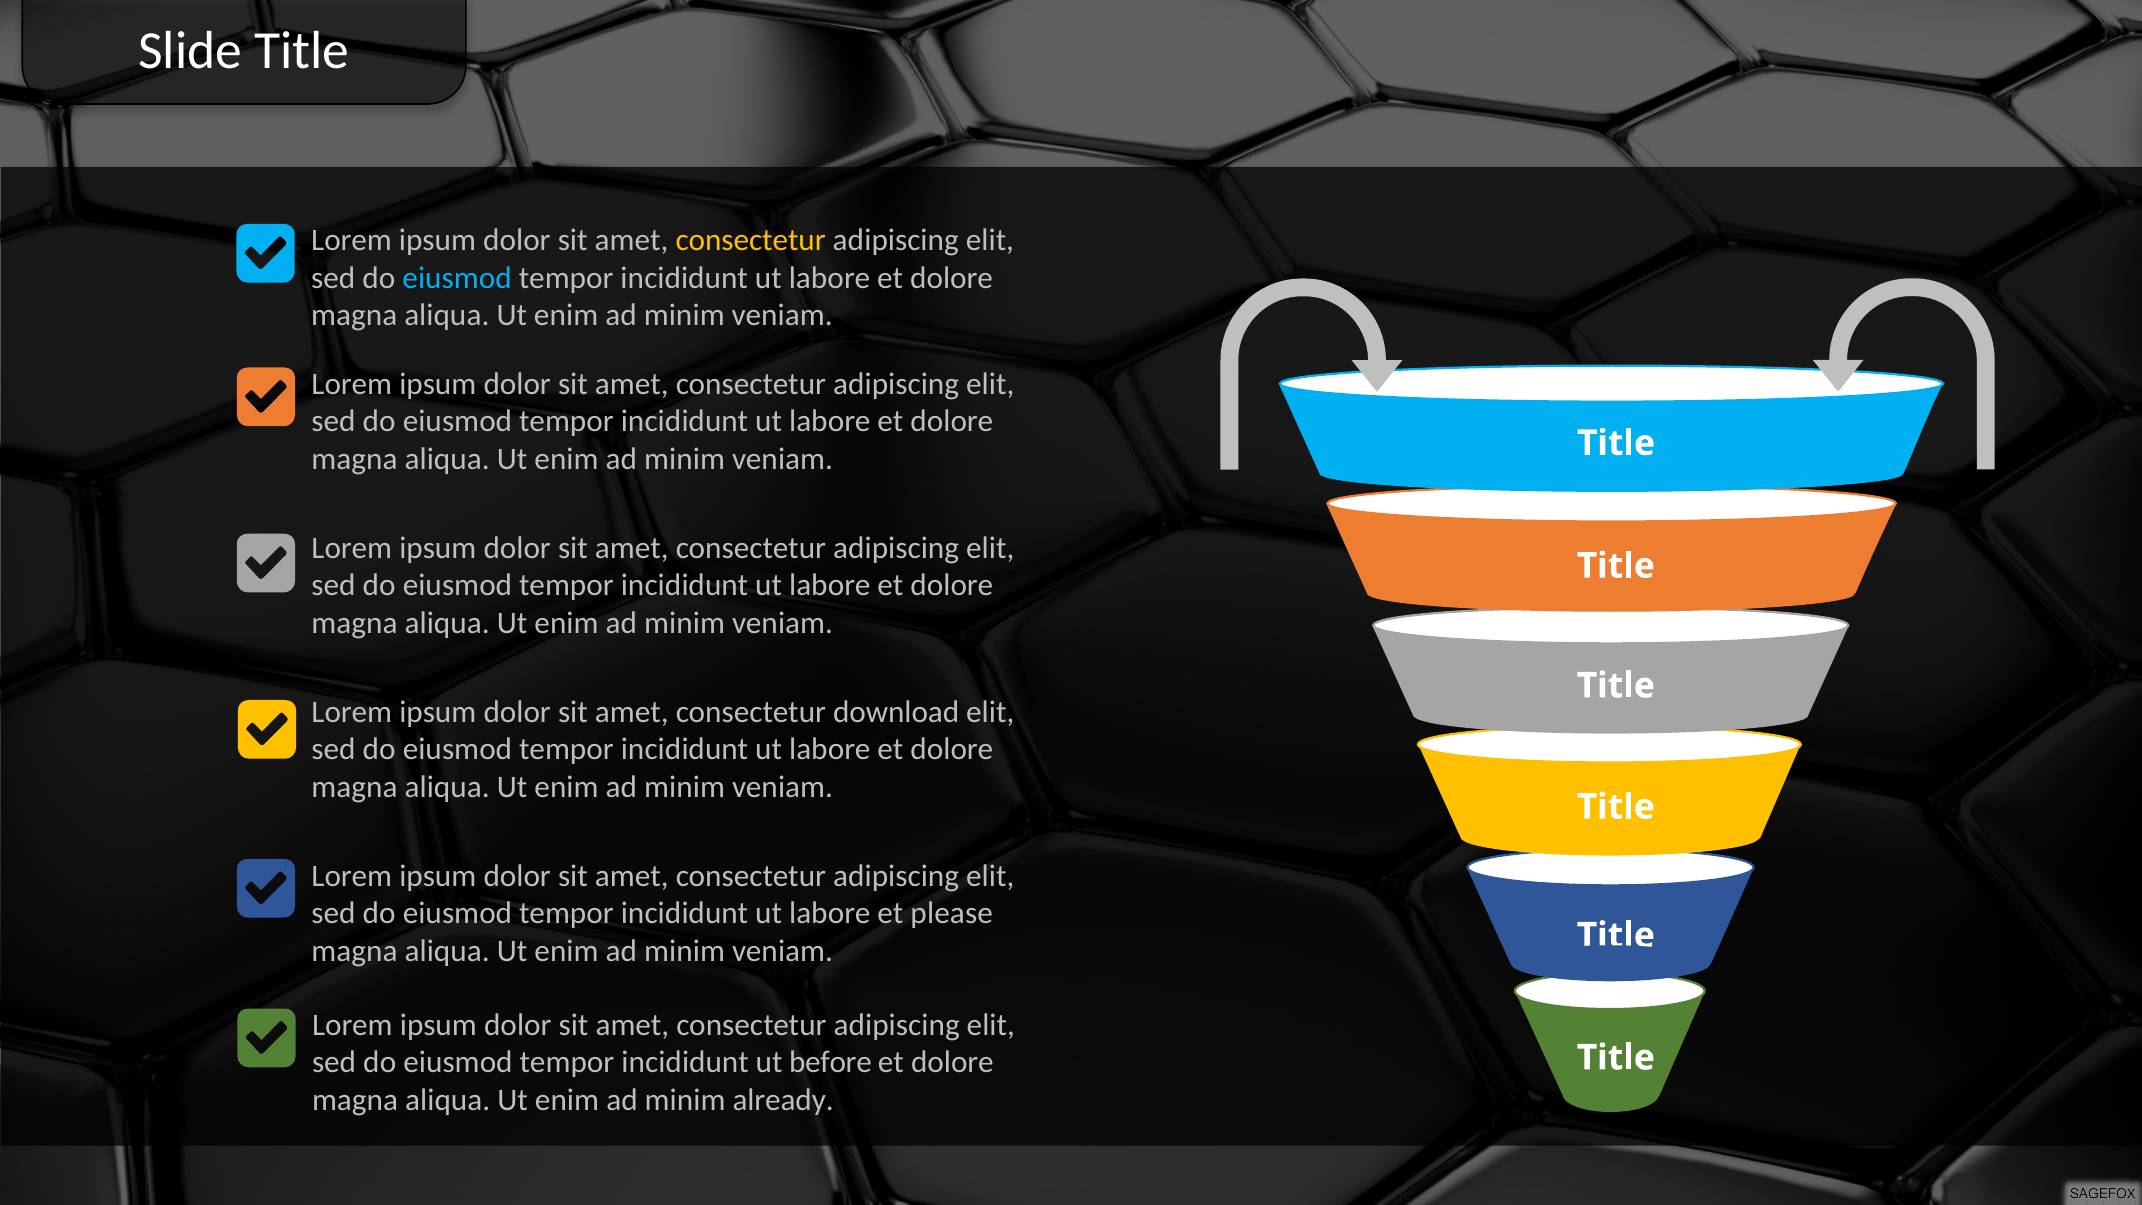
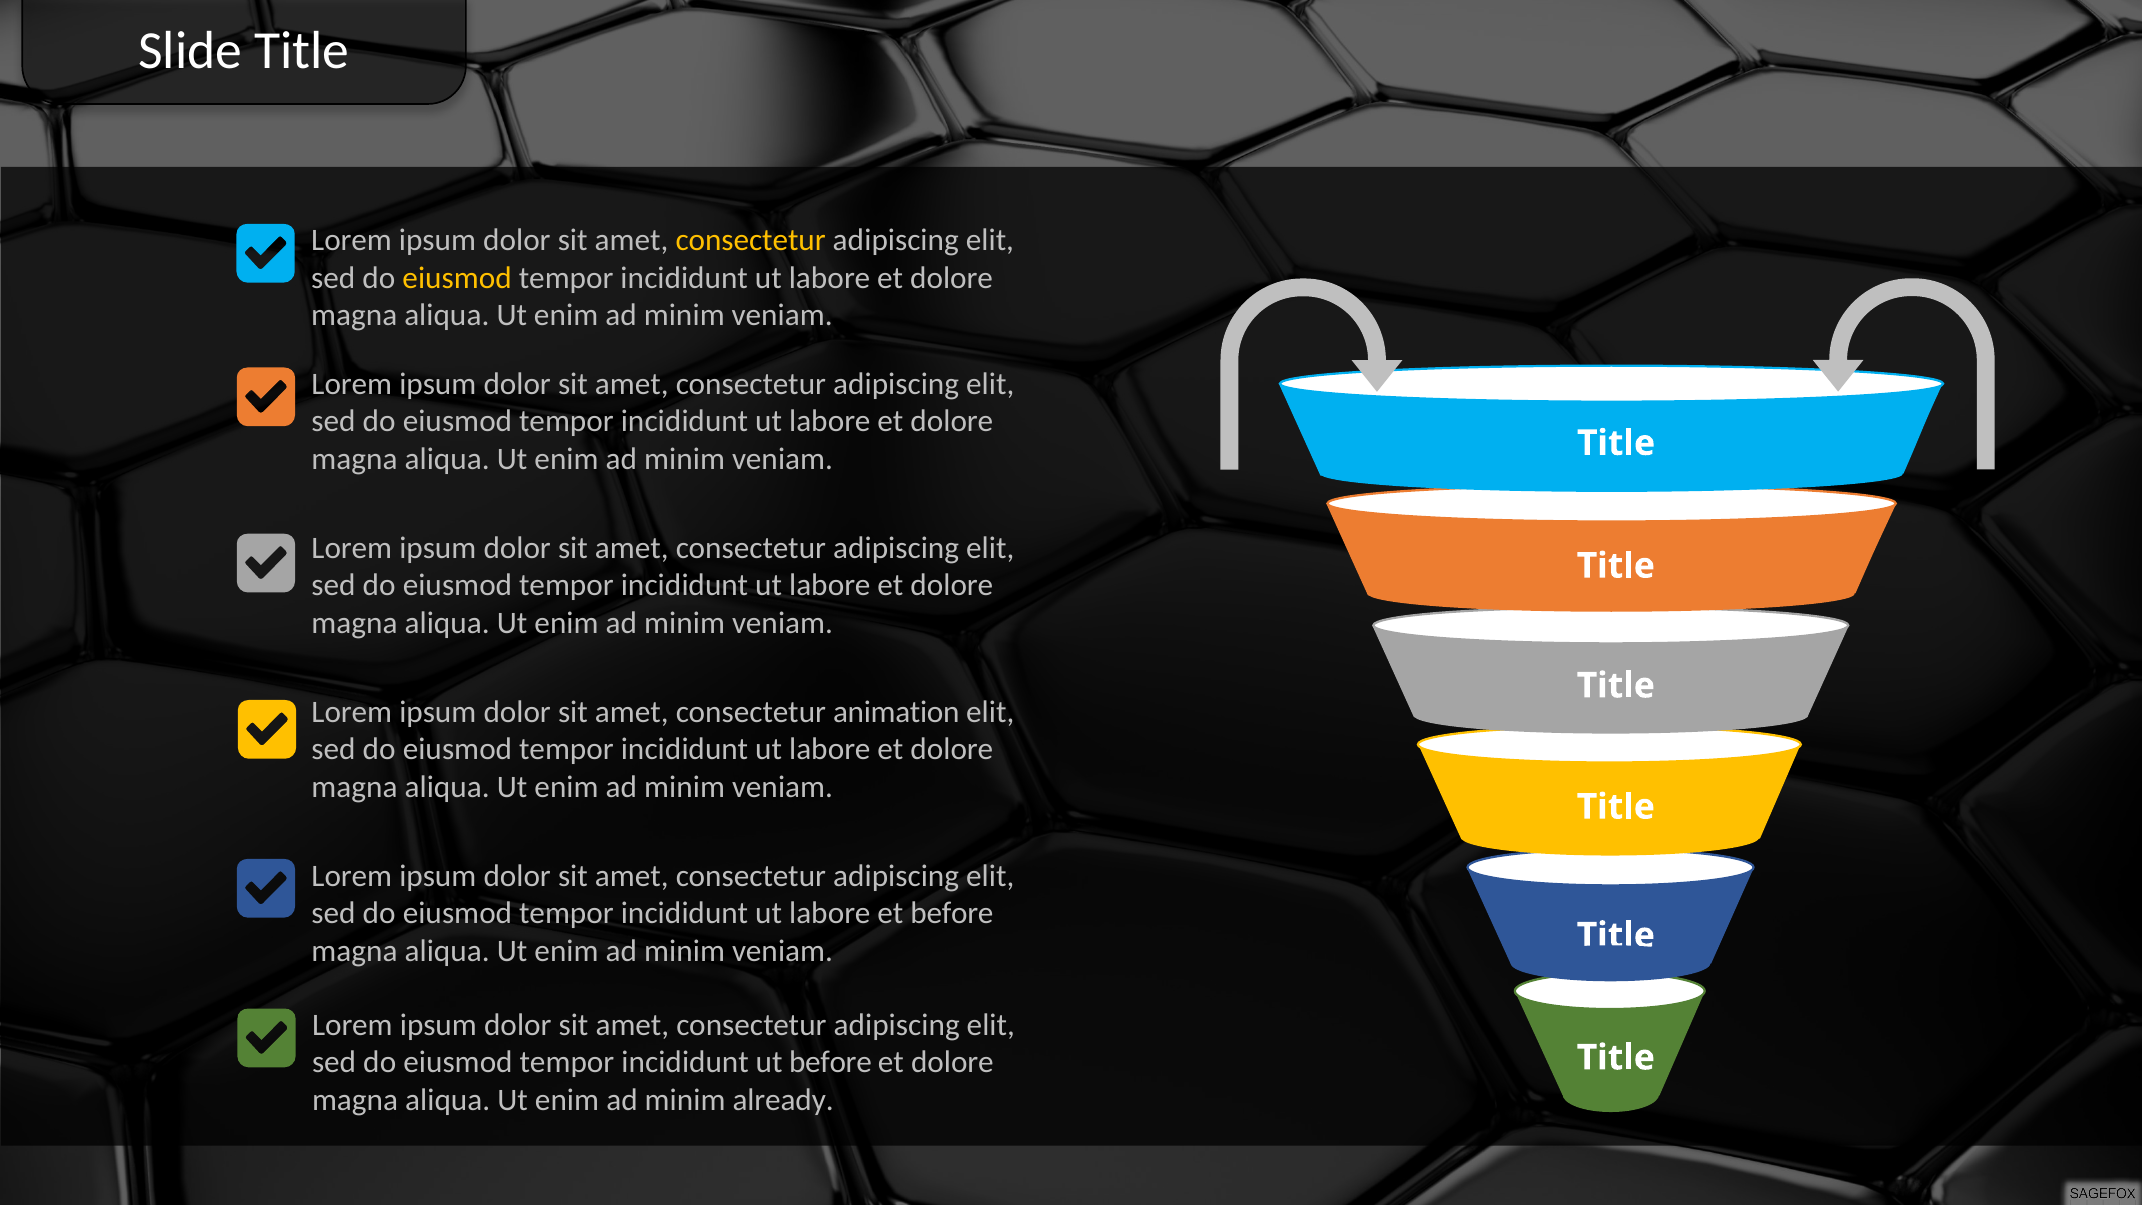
eiusmod at (457, 278) colour: light blue -> yellow
download: download -> animation
et please: please -> before
